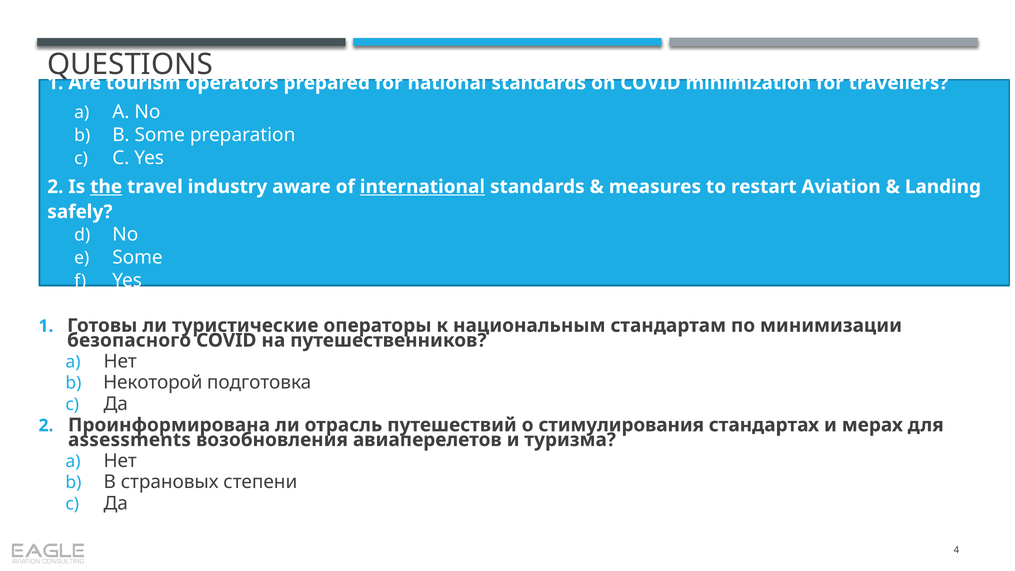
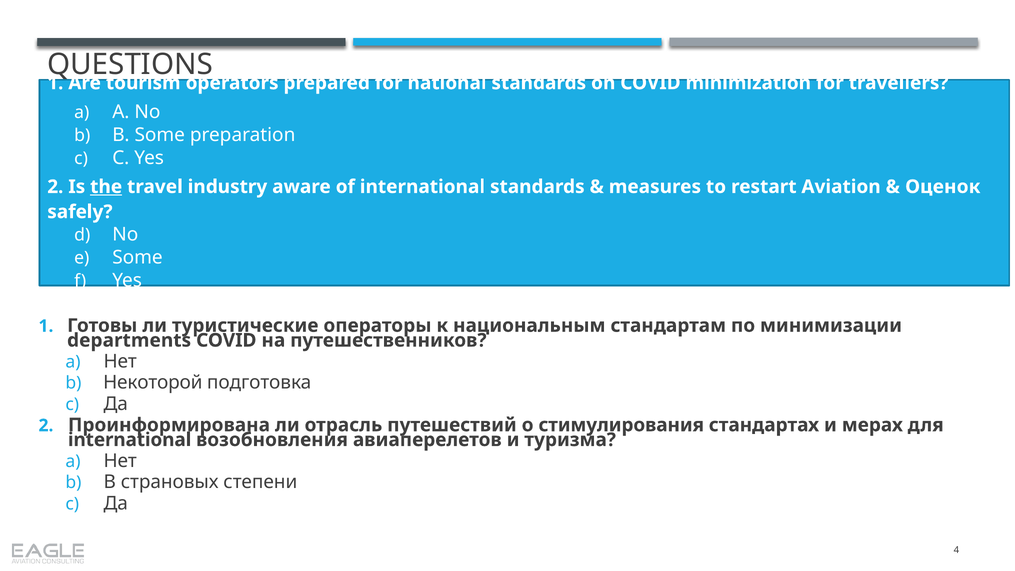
international at (422, 187) underline: present -> none
Landing: Landing -> Оценок
безопасного: безопасного -> departments
assessments at (129, 440): assessments -> international
